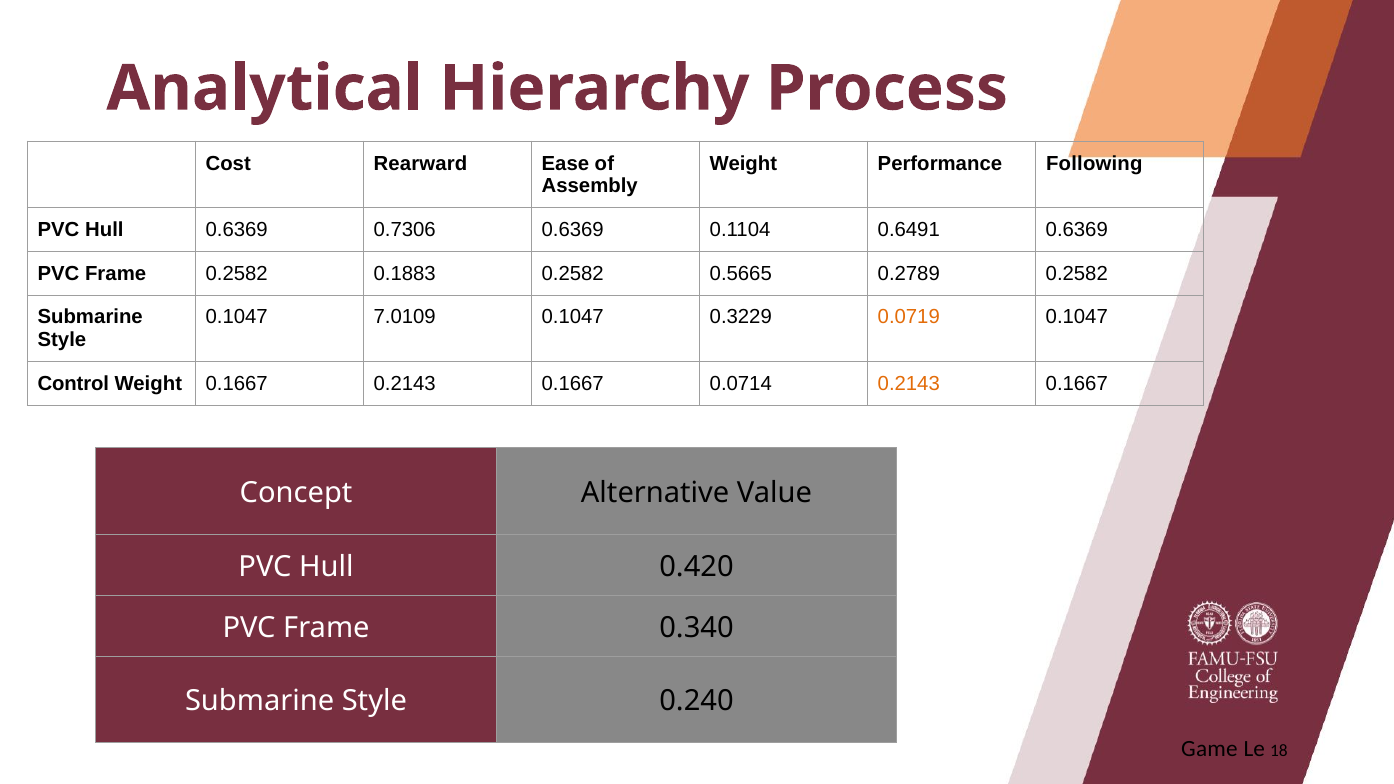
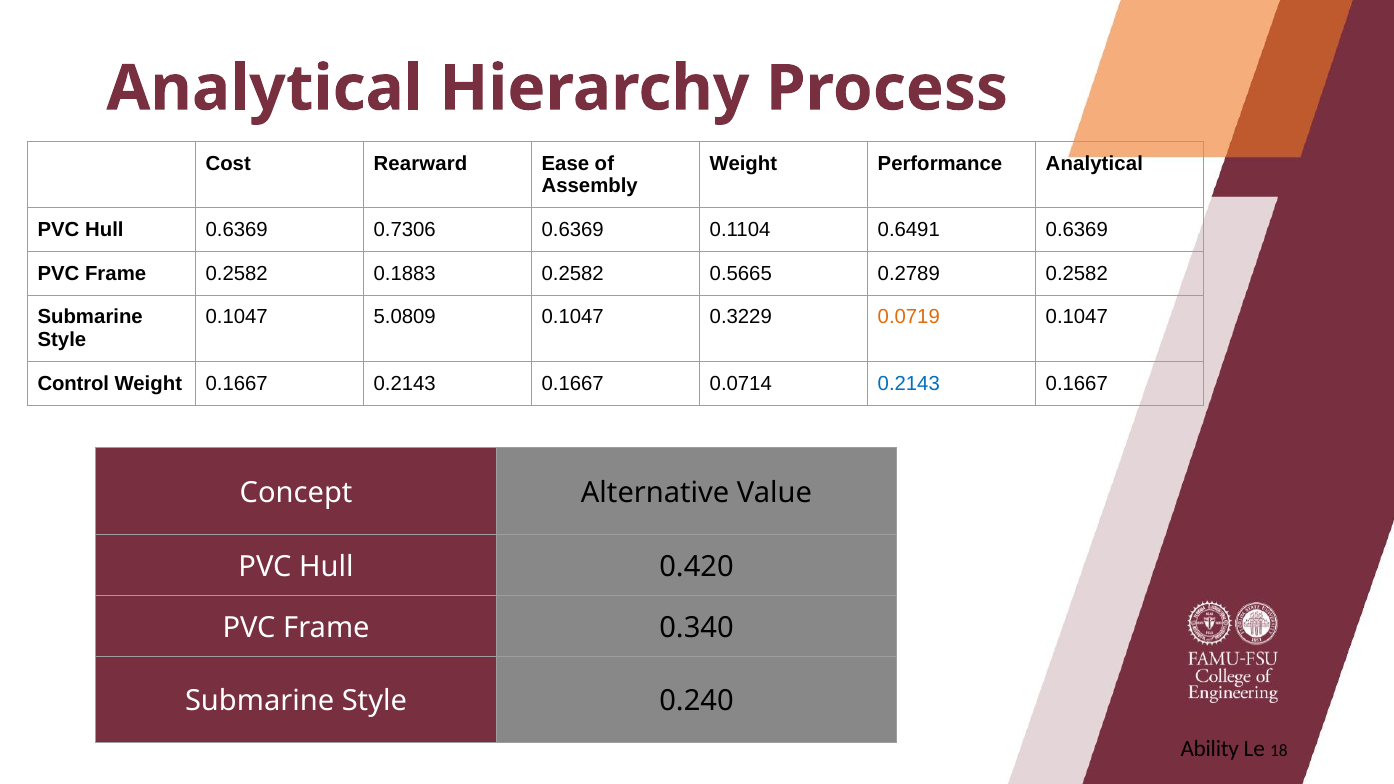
Performance Following: Following -> Analytical
7.0109: 7.0109 -> 5.0809
0.2143 at (909, 384) colour: orange -> blue
Game: Game -> Ability
